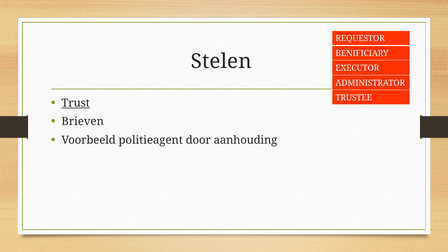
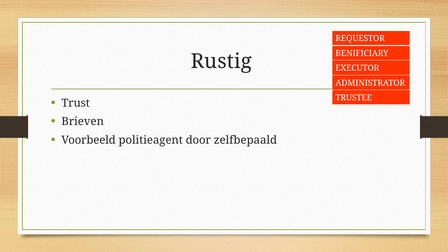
Stelen: Stelen -> Rustig
Trust underline: present -> none
aanhouding: aanhouding -> zelfbepaald
